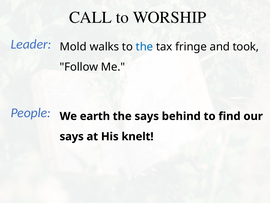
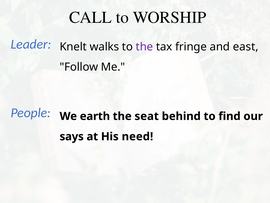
Mold: Mold -> Knelt
the at (144, 47) colour: blue -> purple
took: took -> east
the says: says -> seat
knelt: knelt -> need
